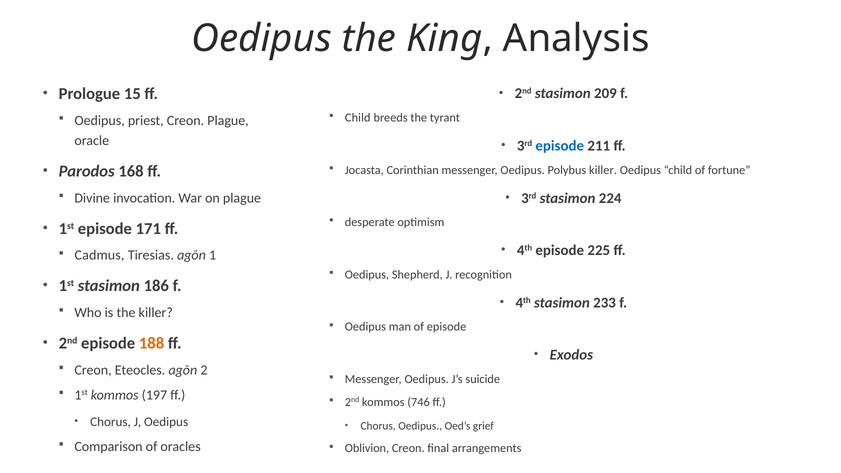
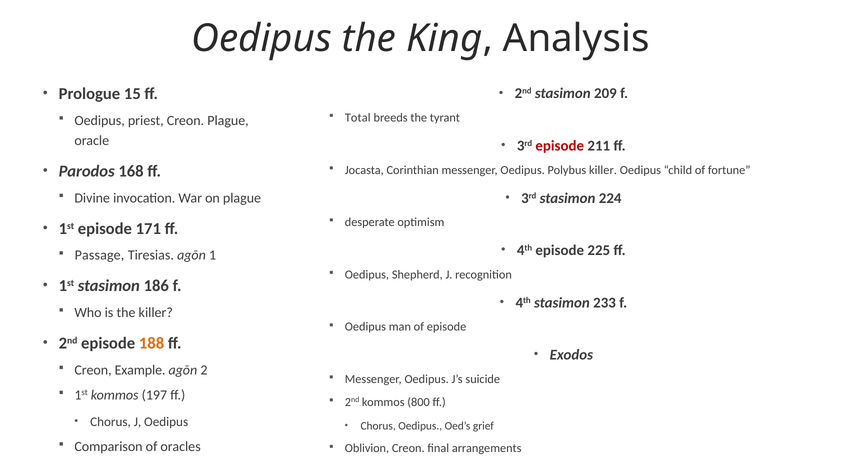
Child at (358, 118): Child -> Total
episode at (560, 146) colour: blue -> red
Cadmus: Cadmus -> Passage
Eteocles: Eteocles -> Example
746: 746 -> 800
